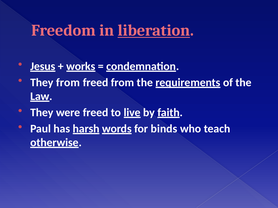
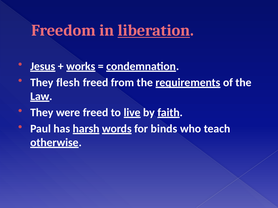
They from: from -> flesh
